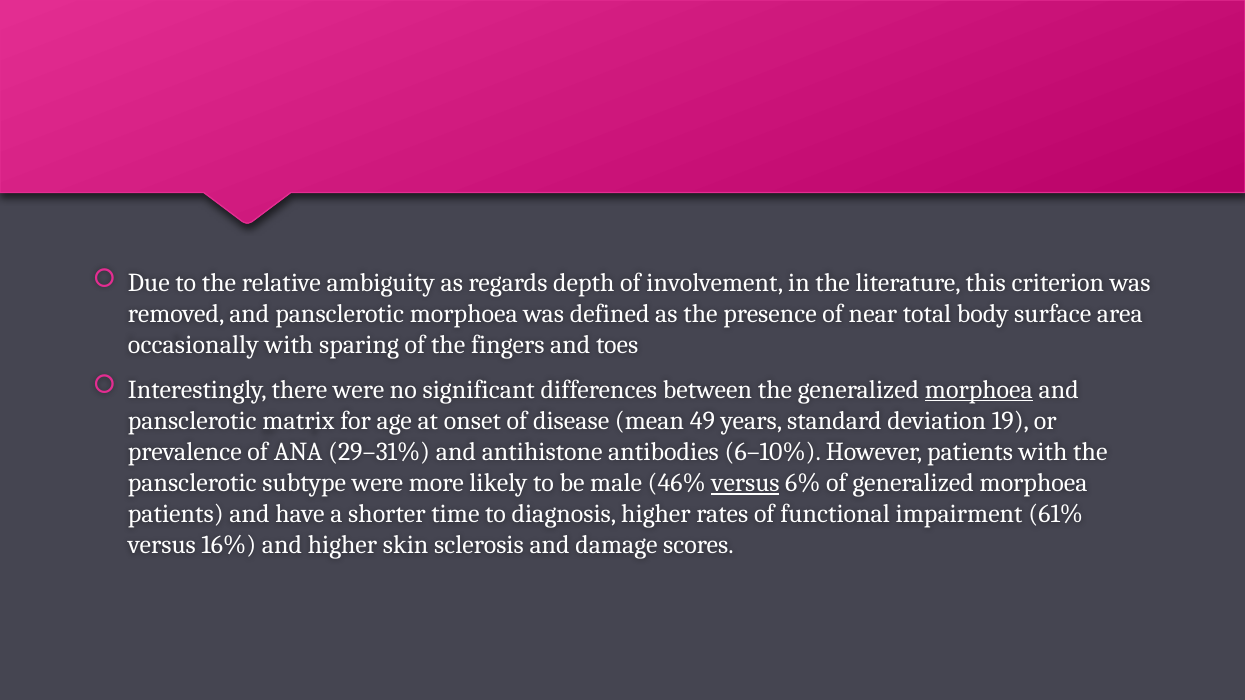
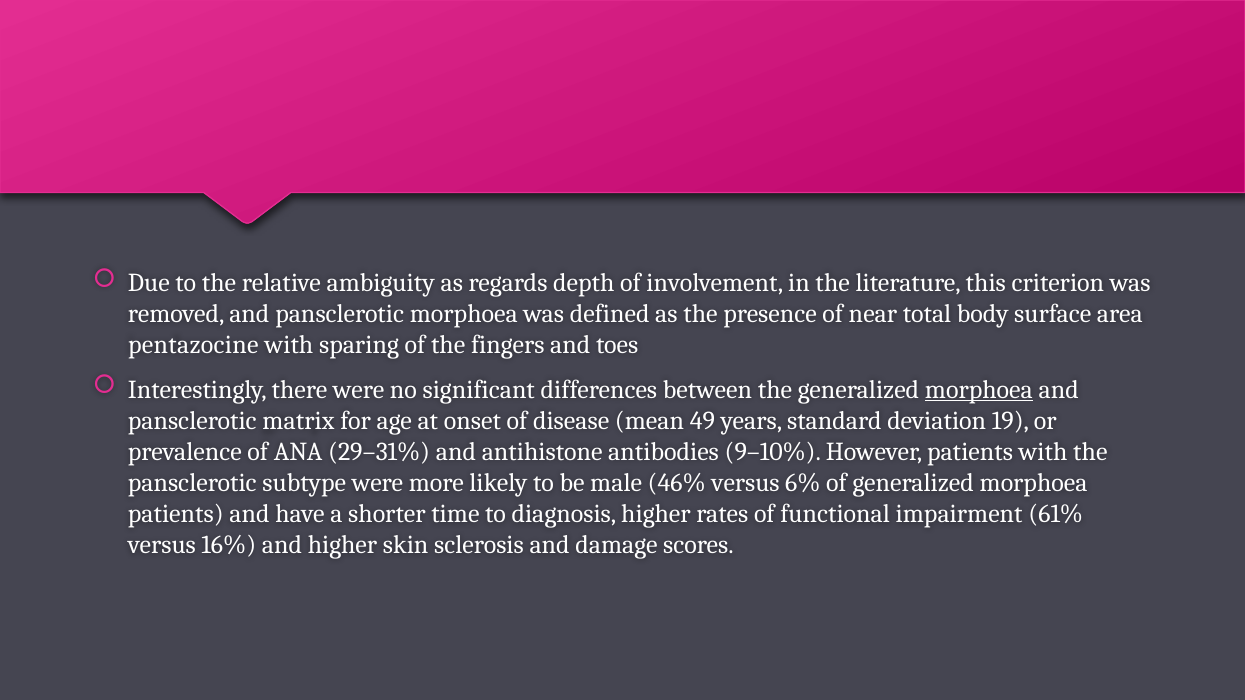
occasionally: occasionally -> pentazocine
6–10%: 6–10% -> 9–10%
versus at (745, 483) underline: present -> none
